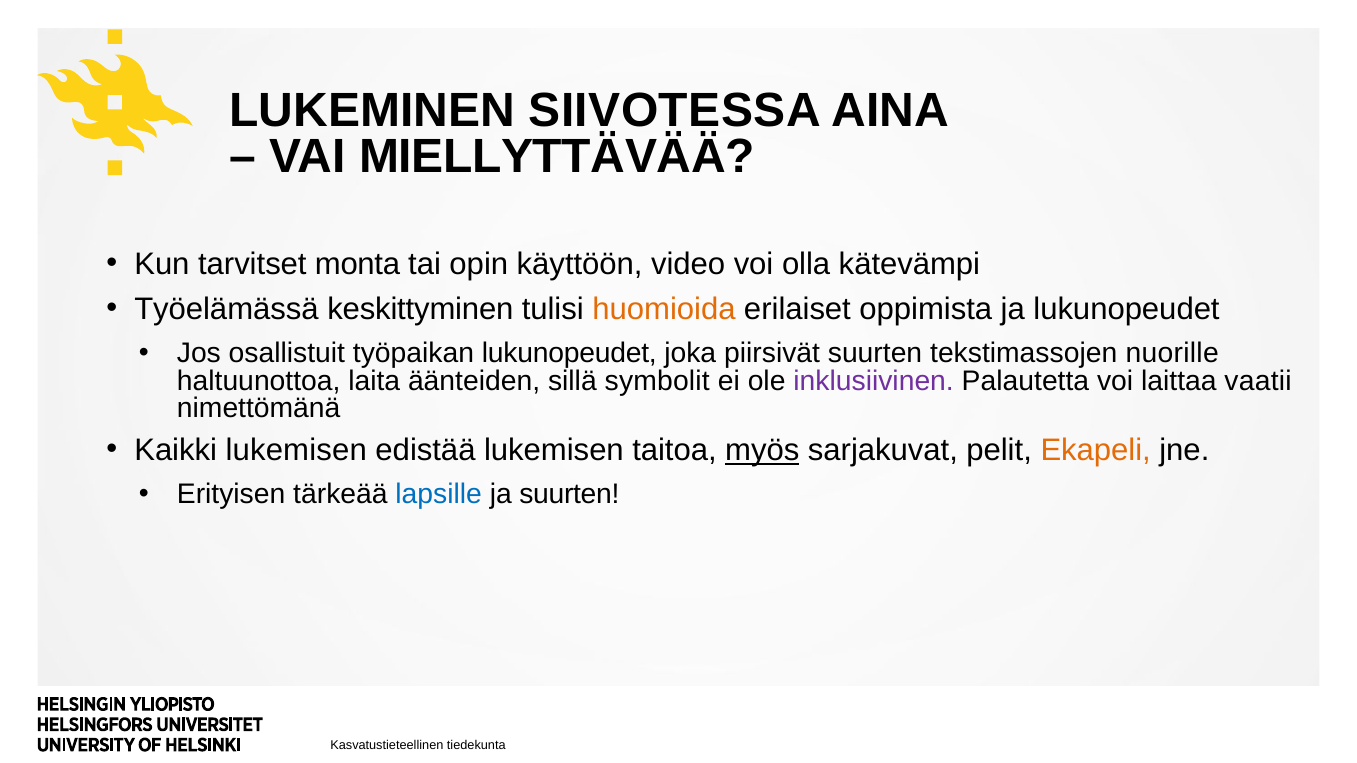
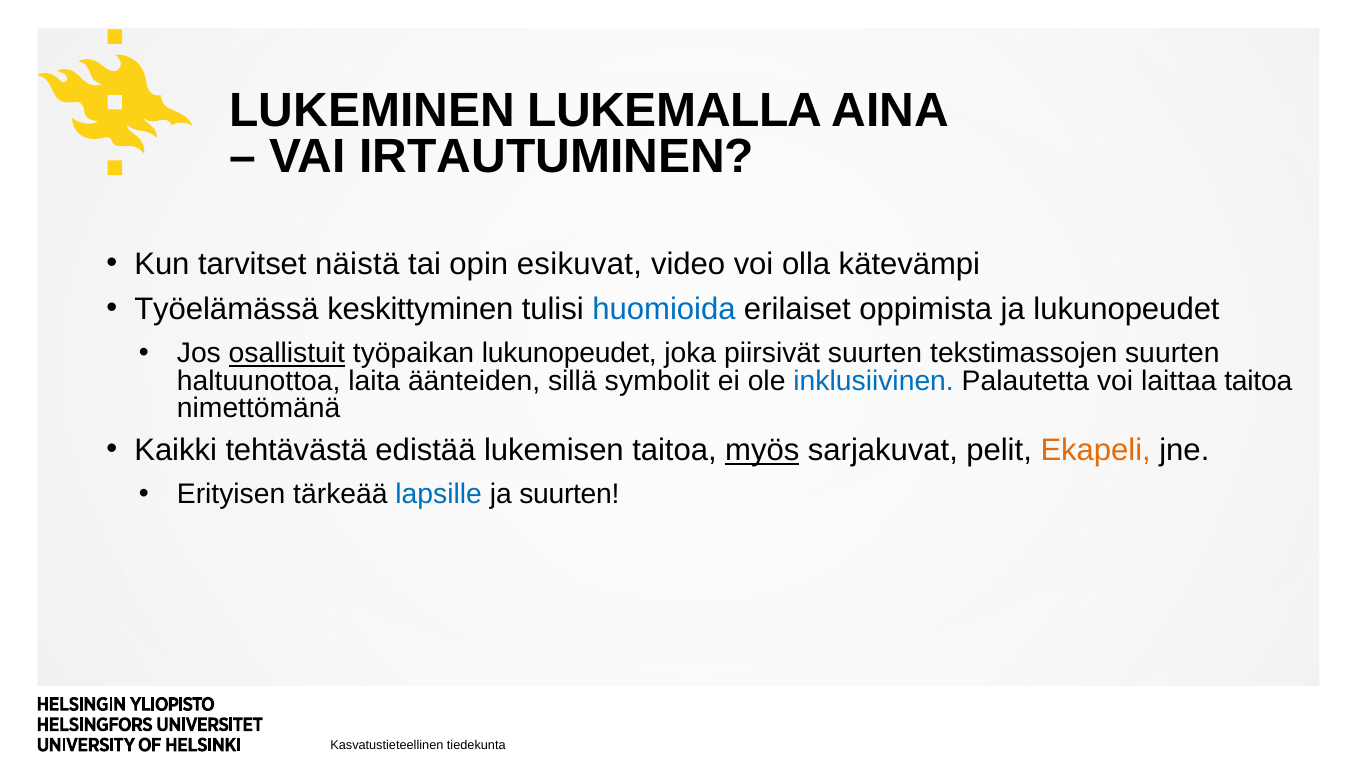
SIIVOTESSA: SIIVOTESSA -> LUKEMALLA
MIELLYTTÄVÄÄ: MIELLYTTÄVÄÄ -> IRTAUTUMINEN
monta: monta -> näistä
käyttöön: käyttöön -> esikuvat
huomioida colour: orange -> blue
osallistuit underline: none -> present
tekstimassojen nuorille: nuorille -> suurten
inklusiivinen colour: purple -> blue
laittaa vaatii: vaatii -> taitoa
Kaikki lukemisen: lukemisen -> tehtävästä
